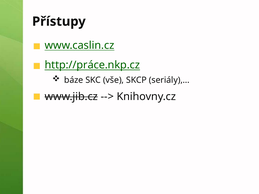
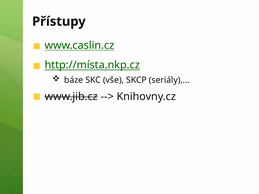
http://práce.nkp.cz: http://práce.nkp.cz -> http://místa.nkp.cz
